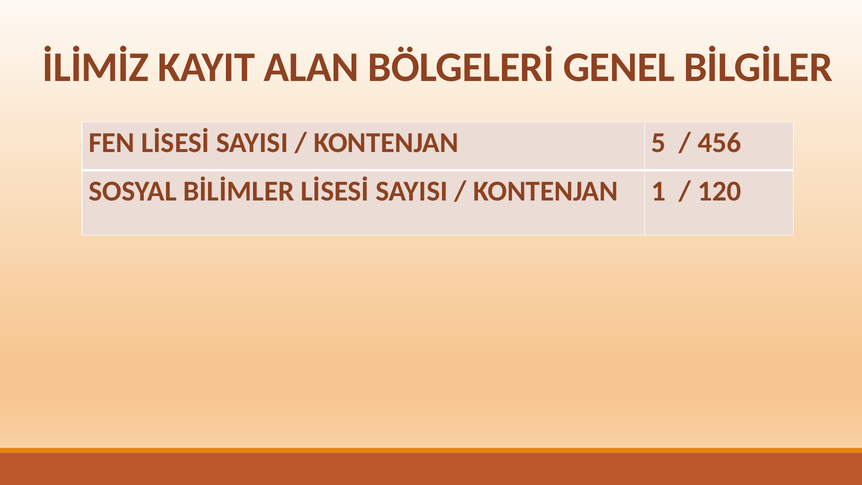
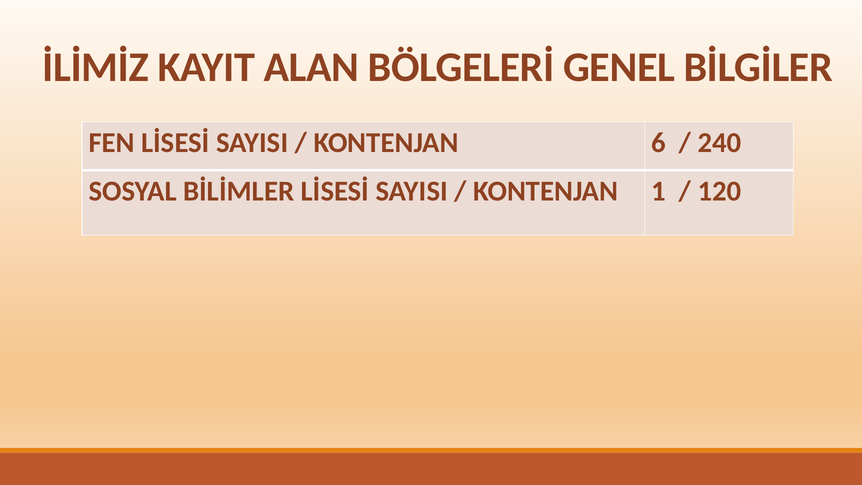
5: 5 -> 6
456: 456 -> 240
